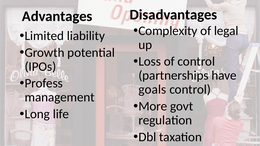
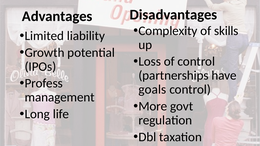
legal: legal -> skills
